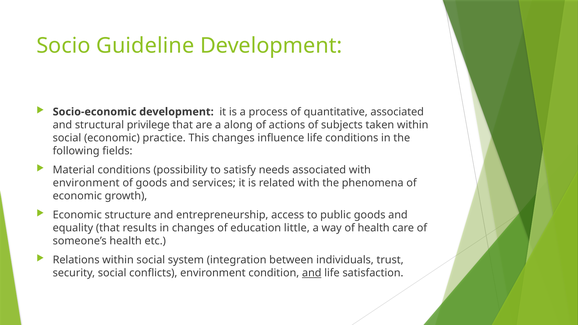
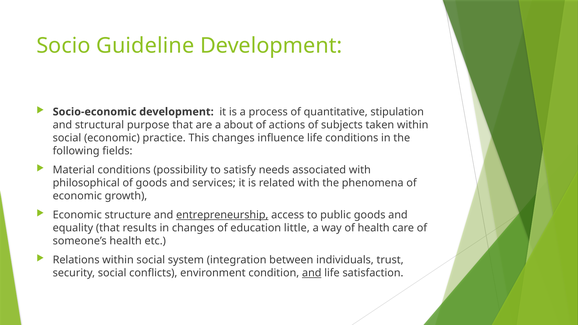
quantitative associated: associated -> stipulation
privilege: privilege -> purpose
along: along -> about
environment at (86, 183): environment -> philosophical
entrepreneurship underline: none -> present
